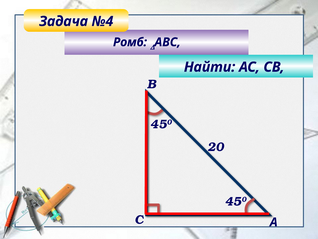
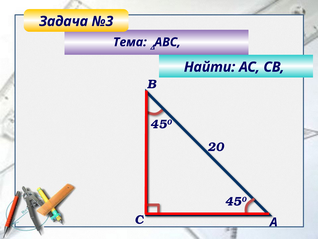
№4: №4 -> №3
Ромб: Ромб -> Тема
